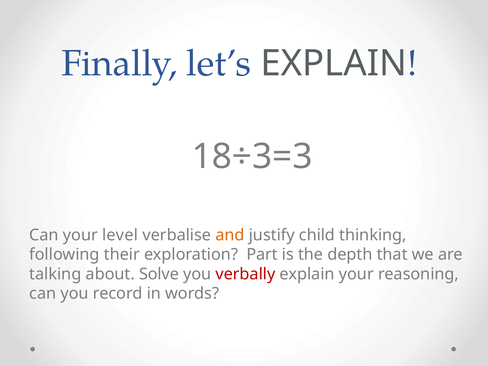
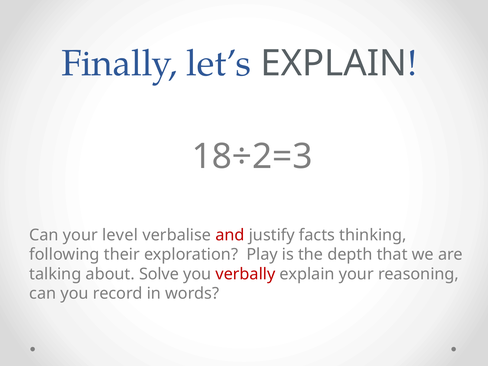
18÷3=3: 18÷3=3 -> 18÷2=3
and colour: orange -> red
child: child -> facts
Part: Part -> Play
